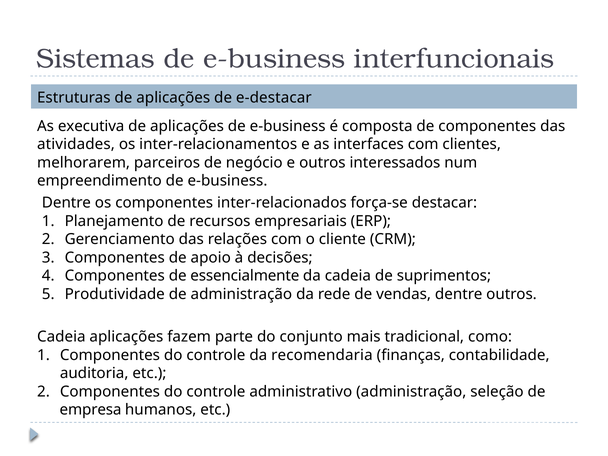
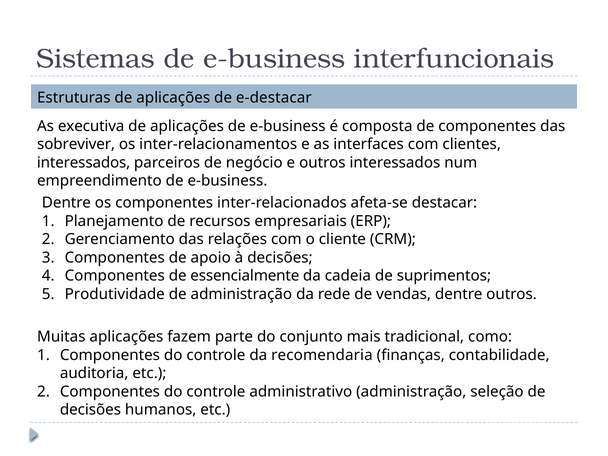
atividades: atividades -> sobreviver
melhorarem at (84, 163): melhorarem -> interessados
força-se: força-se -> afeta-se
Cadeia at (61, 337): Cadeia -> Muitas
empresa at (91, 410): empresa -> decisões
